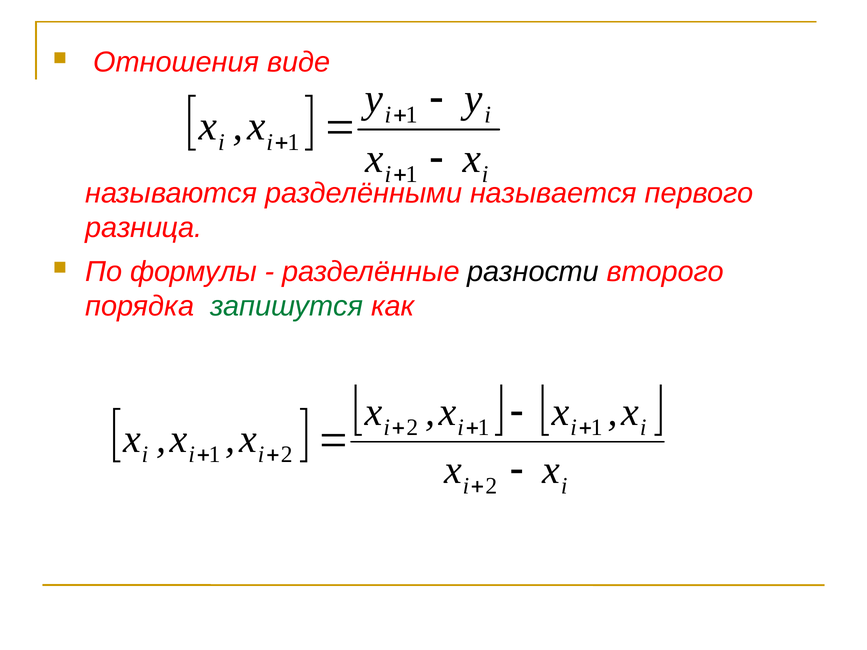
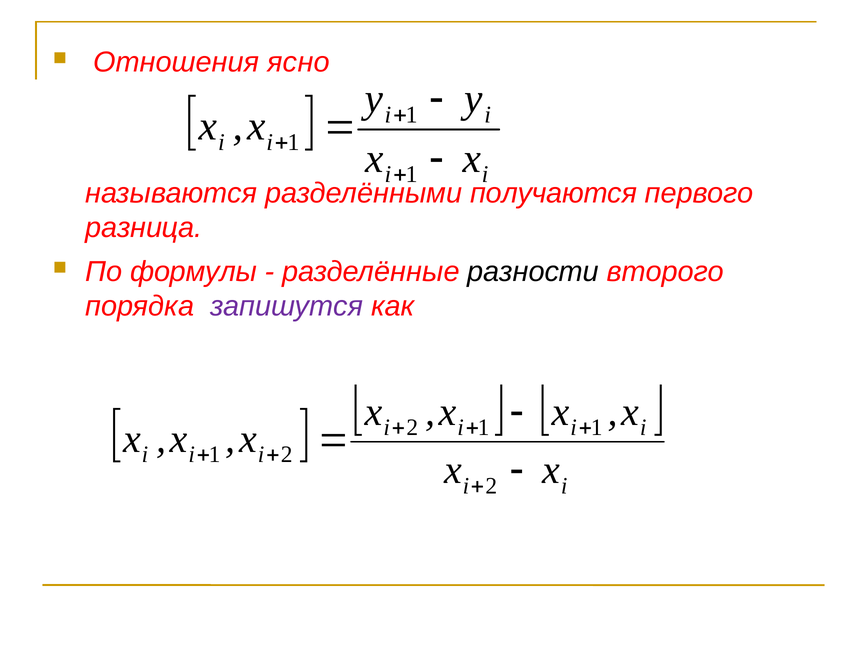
виде: виде -> ясно
называется: называется -> получаются
запишутся colour: green -> purple
